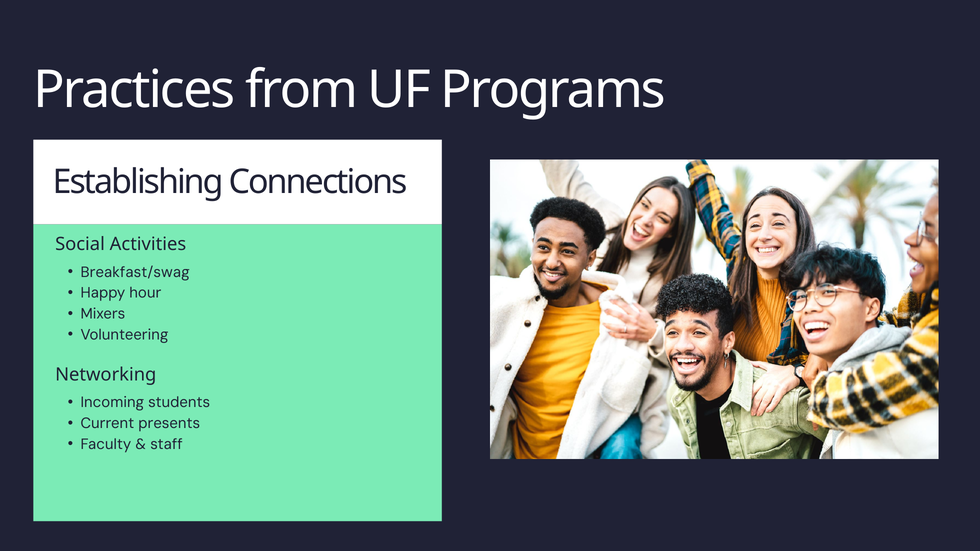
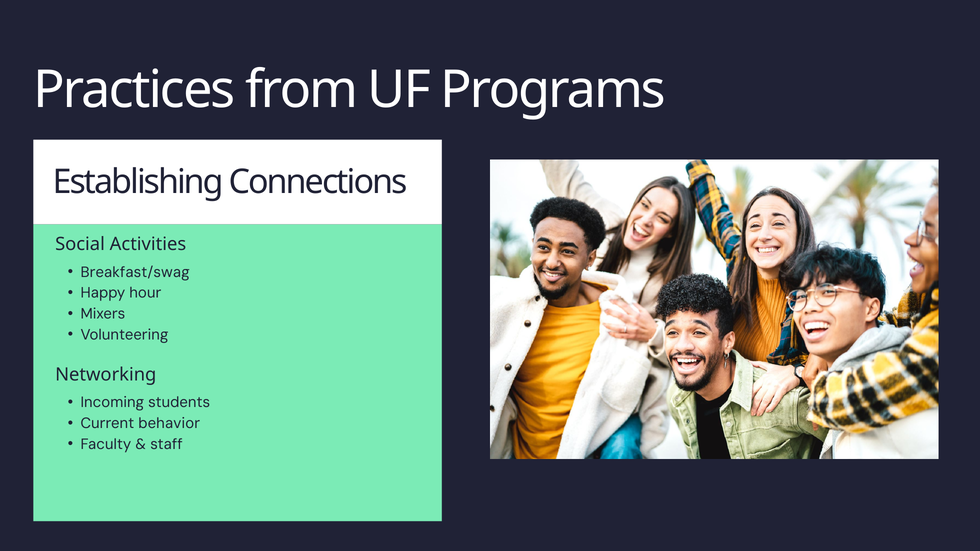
presents: presents -> behavior
